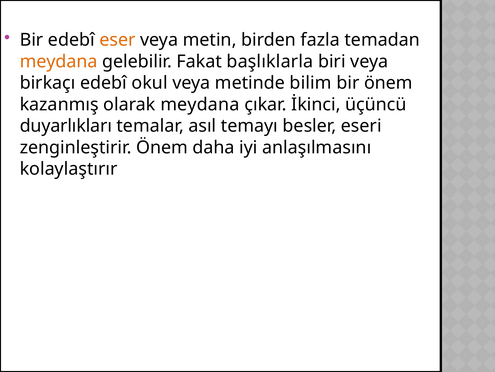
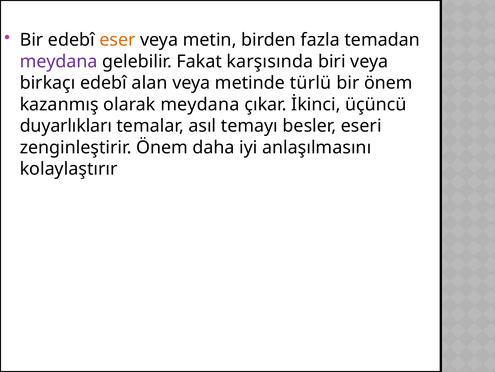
meydana at (59, 61) colour: orange -> purple
başlıklarla: başlıklarla -> karşısında
okul: okul -> alan
bilim: bilim -> türlü
